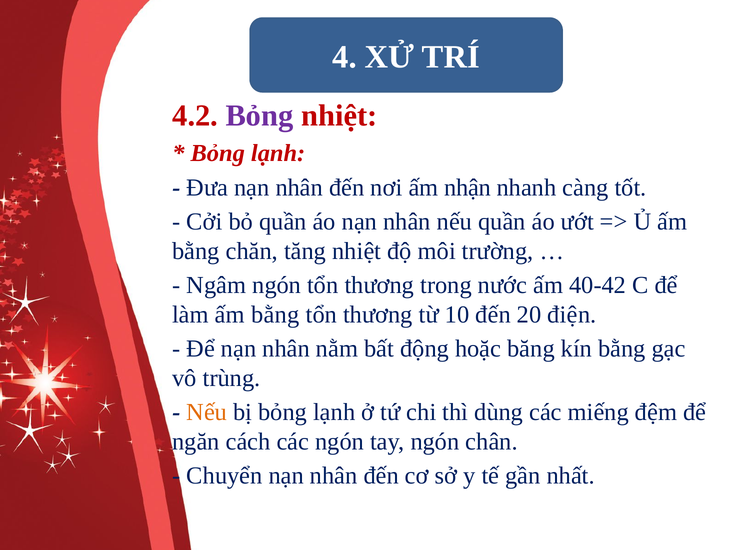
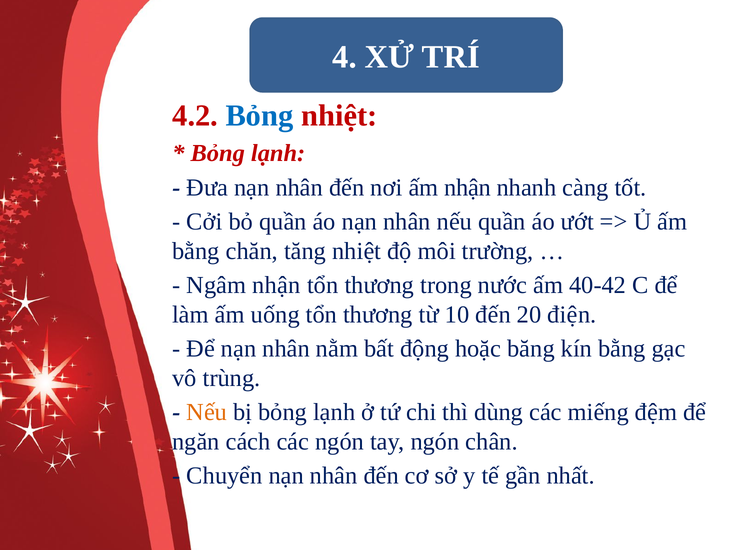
Bỏng at (260, 116) colour: purple -> blue
Ngâm ngón: ngón -> nhận
làm ấm bằng: bằng -> uống
